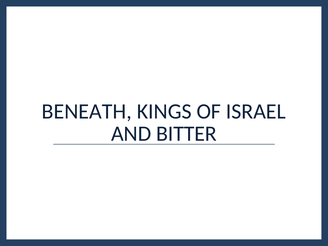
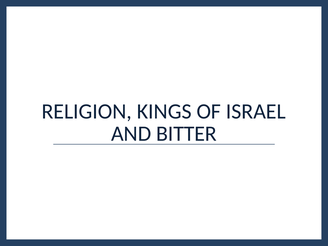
BENEATH: BENEATH -> RELIGION
